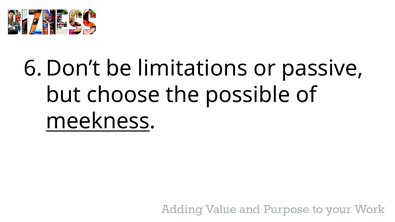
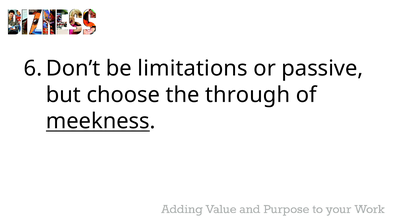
possible: possible -> through
